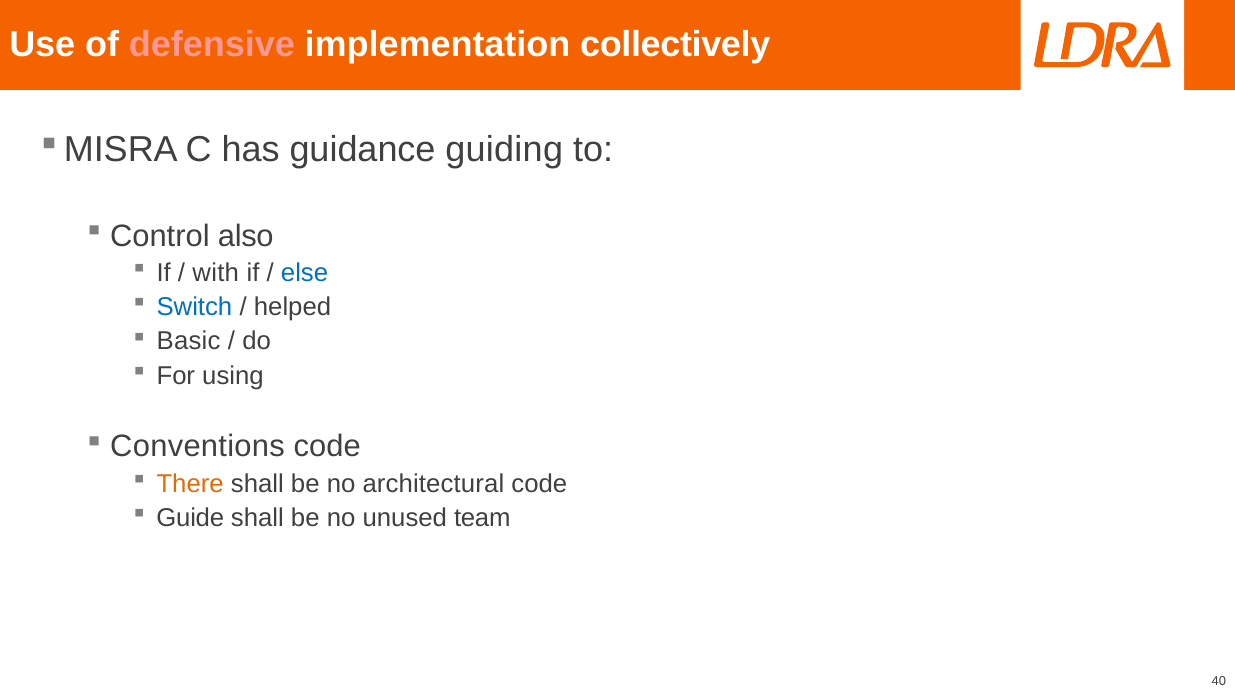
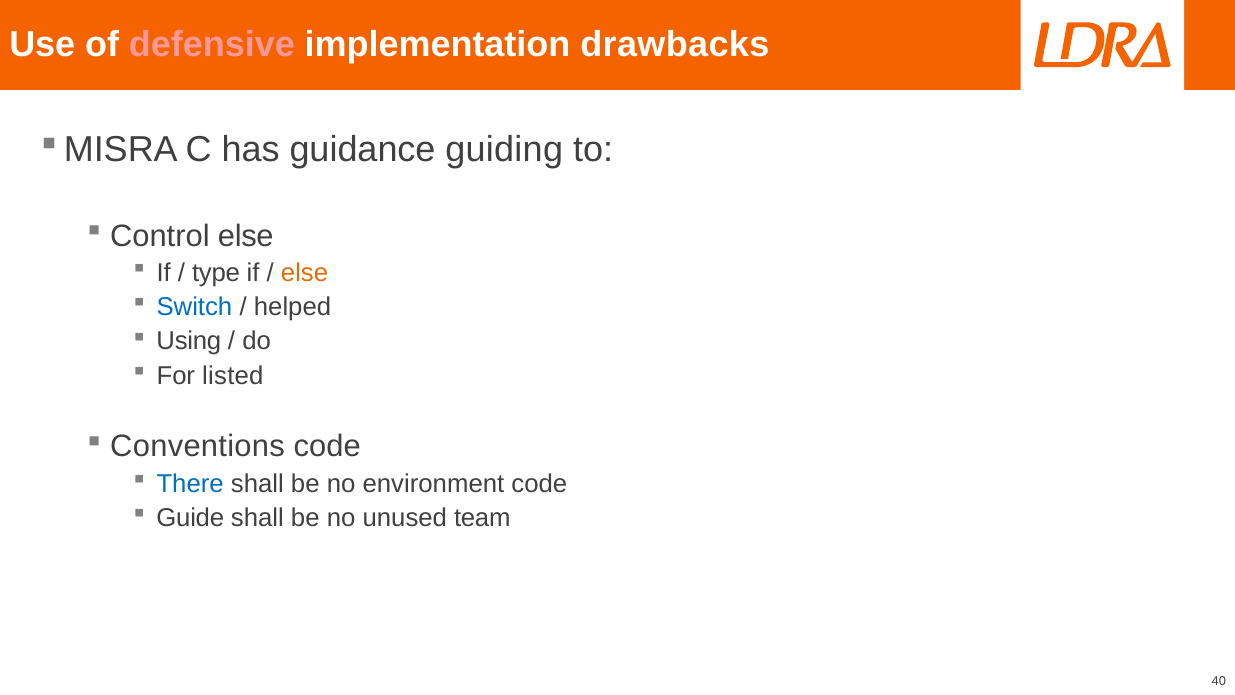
collectively: collectively -> drawbacks
Control also: also -> else
with: with -> type
else at (305, 273) colour: blue -> orange
Basic: Basic -> Using
using: using -> listed
There colour: orange -> blue
architectural: architectural -> environment
